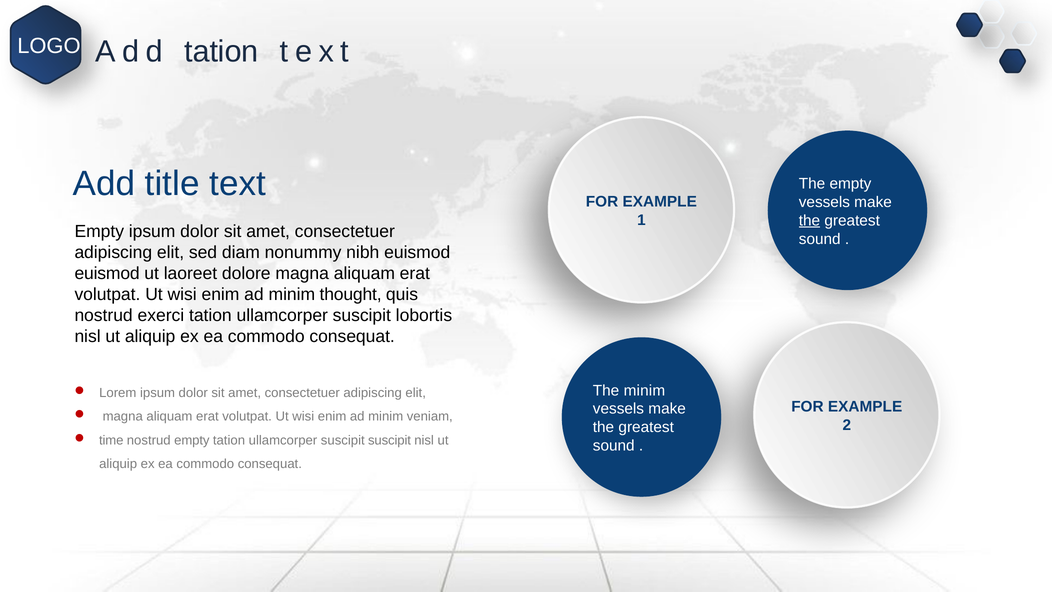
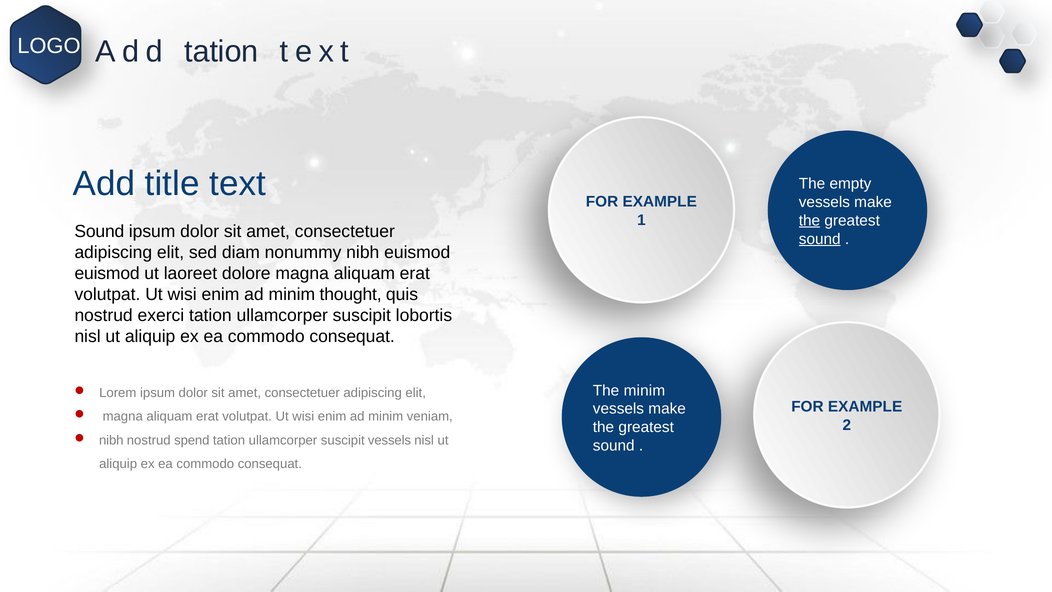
Empty at (99, 231): Empty -> Sound
sound at (820, 239) underline: none -> present
time at (111, 440): time -> nibh
nostrud empty: empty -> spend
suscipit suscipit: suscipit -> vessels
